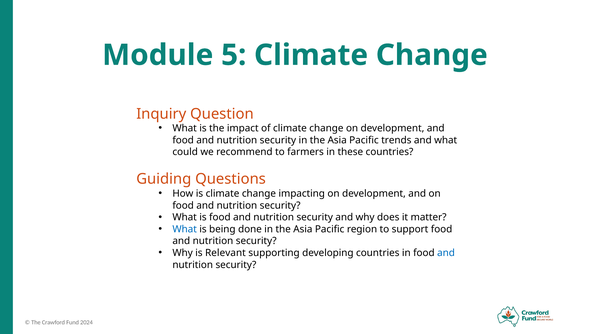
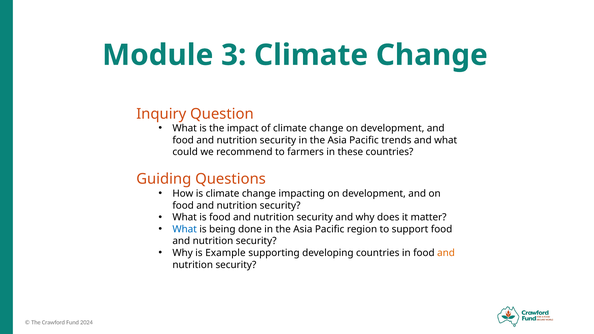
5: 5 -> 3
Relevant: Relevant -> Example
and at (446, 253) colour: blue -> orange
